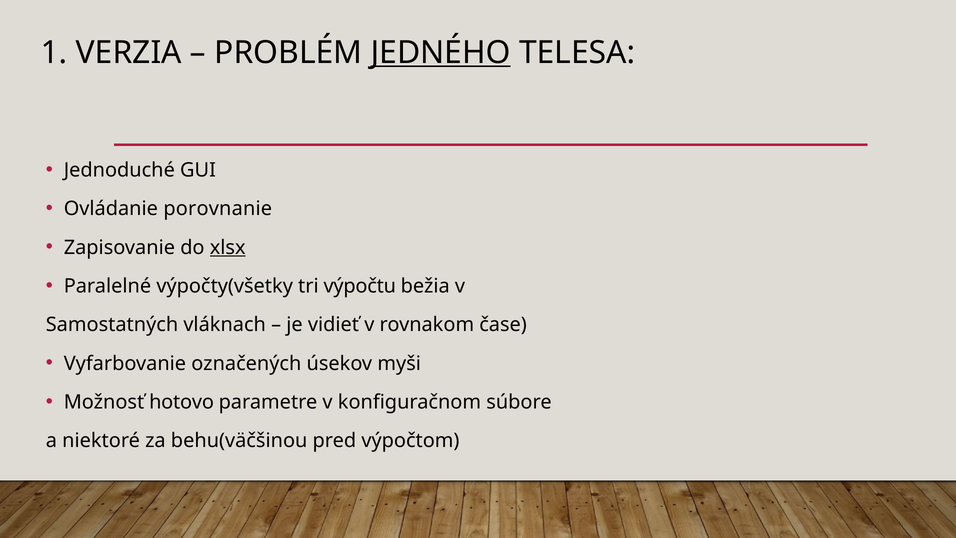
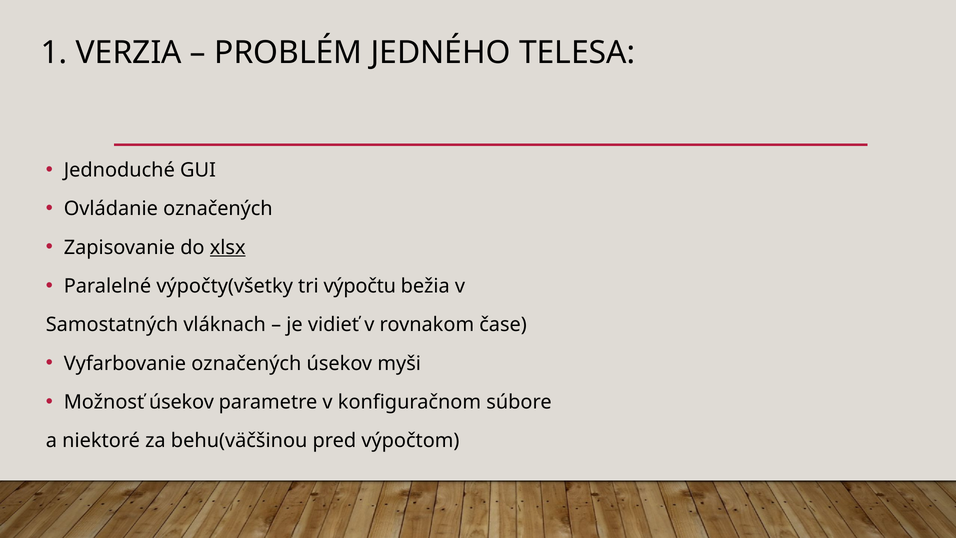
JEDNÉHO underline: present -> none
Ovládanie porovnanie: porovnanie -> označených
Možnosť hotovo: hotovo -> úsekov
